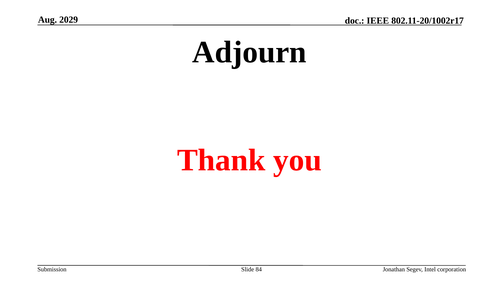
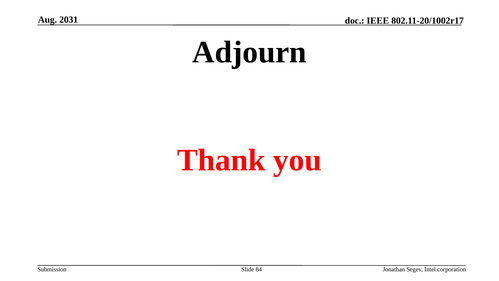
2029: 2029 -> 2031
